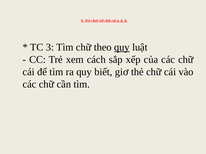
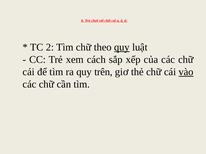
3: 3 -> 2
biết: biết -> trên
vào underline: none -> present
